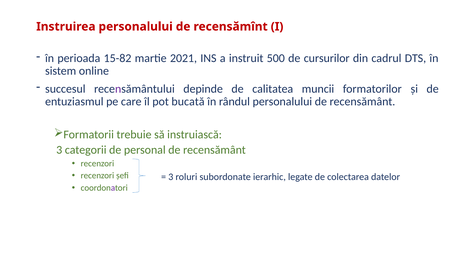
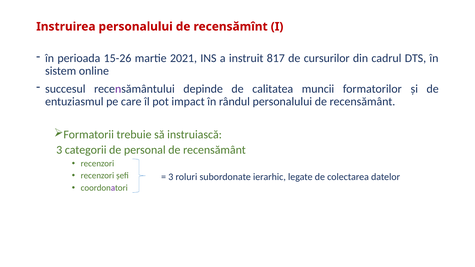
15-82: 15-82 -> 15-26
500: 500 -> 817
bucată: bucată -> impact
